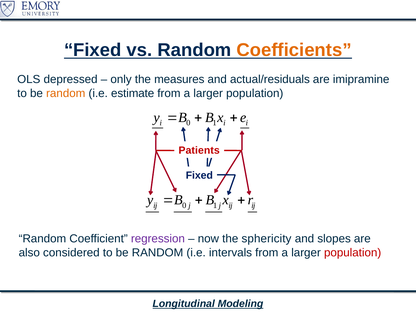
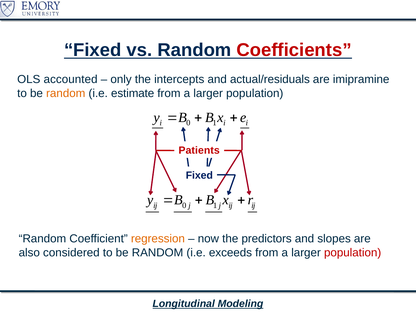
Coefficients colour: orange -> red
depressed: depressed -> accounted
measures: measures -> intercepts
regression colour: purple -> orange
sphericity: sphericity -> predictors
intervals: intervals -> exceeds
